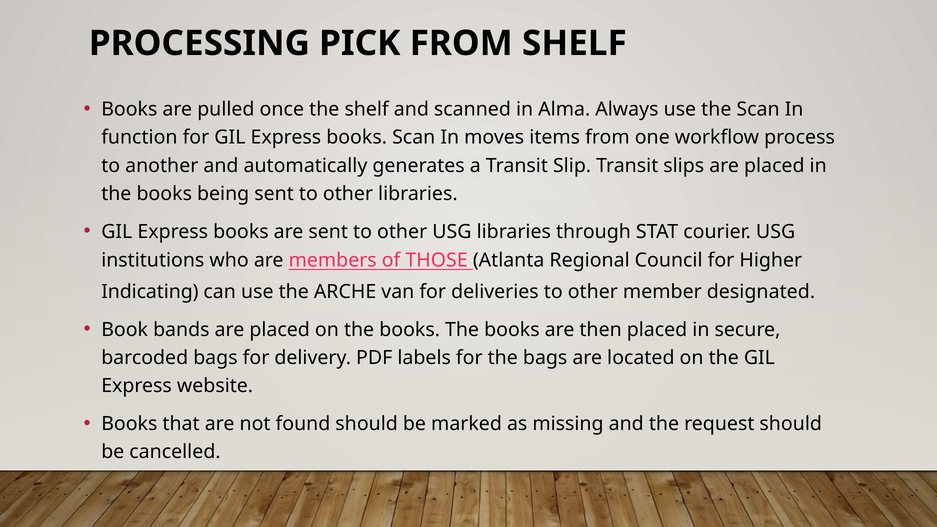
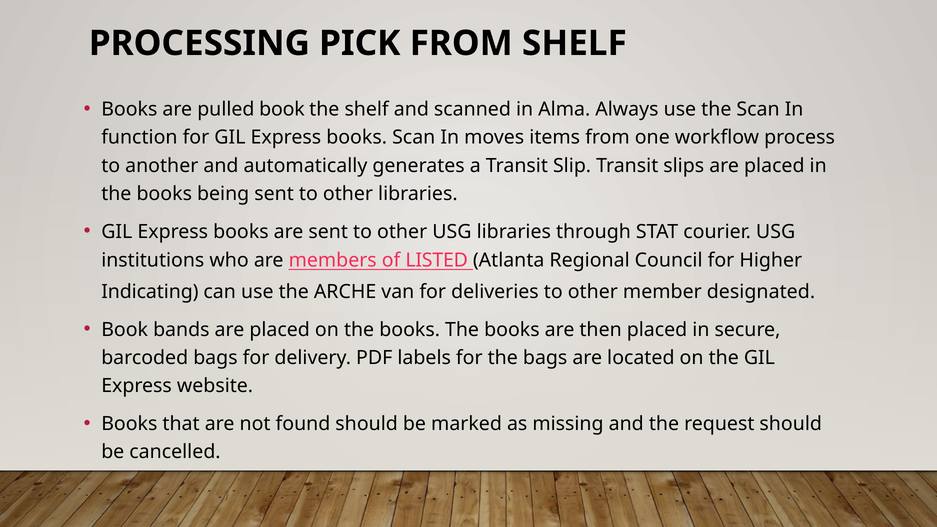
pulled once: once -> book
THOSE: THOSE -> LISTED
